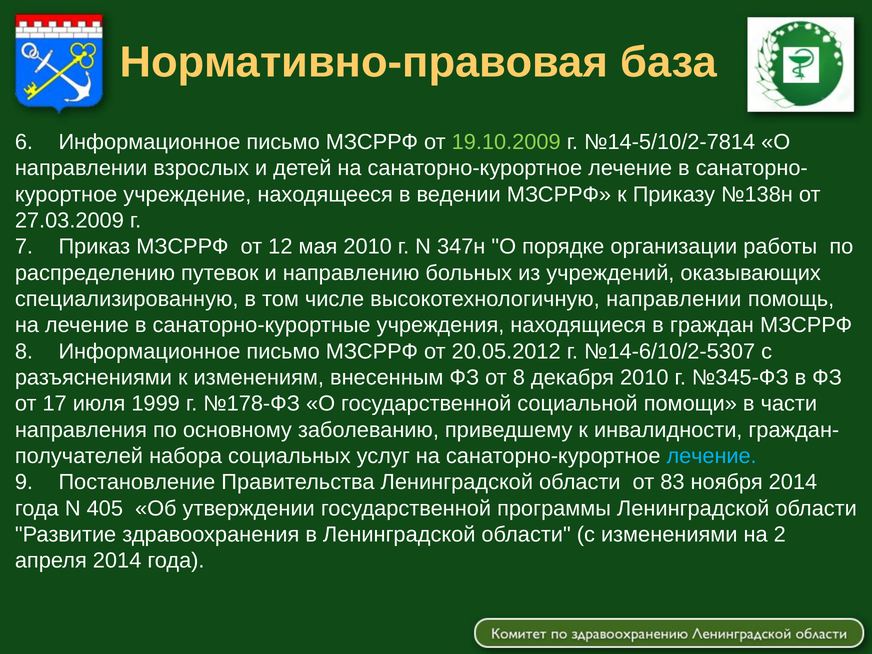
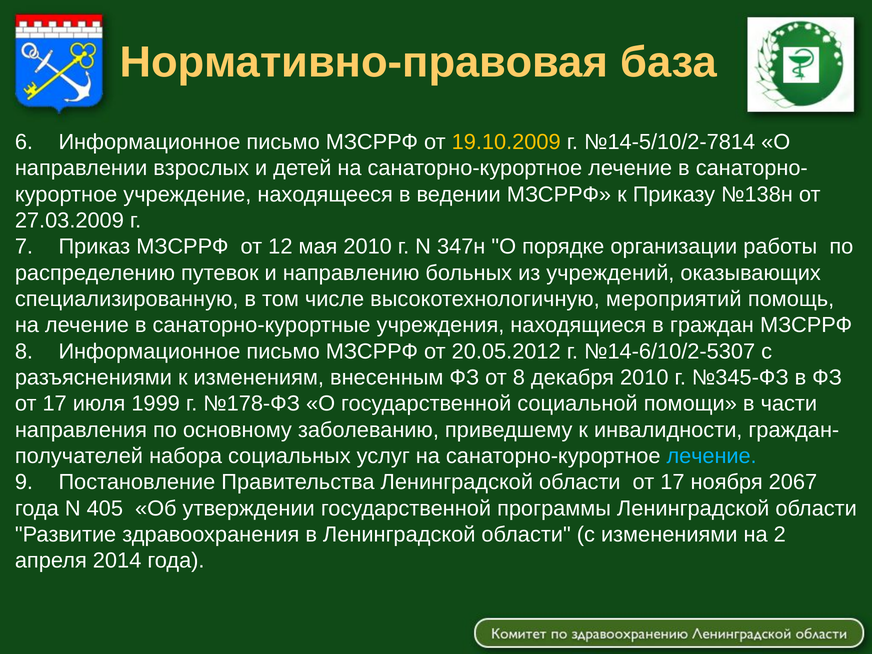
19.10.2009 colour: light green -> yellow
высокотехнологичную направлении: направлении -> мероприятий
области от 83: 83 -> 17
ноября 2014: 2014 -> 2067
